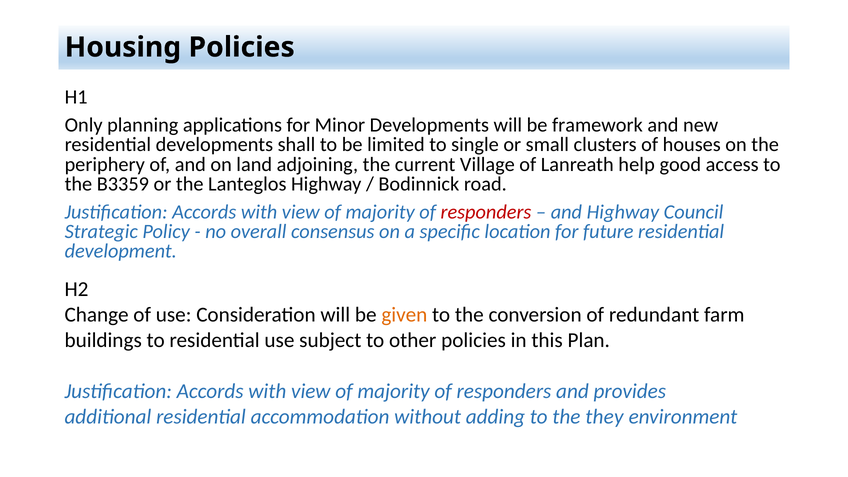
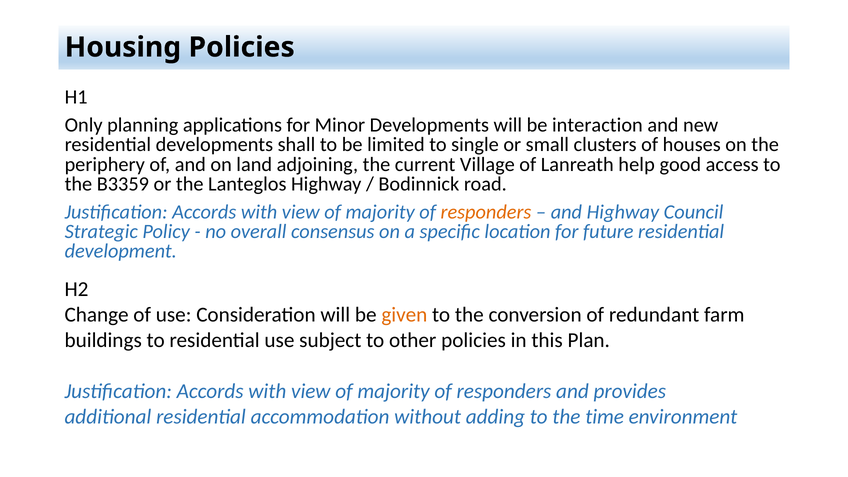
framework: framework -> interaction
responders at (486, 212) colour: red -> orange
they: they -> time
